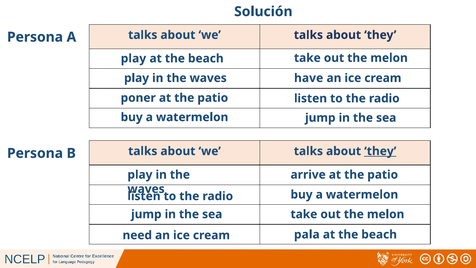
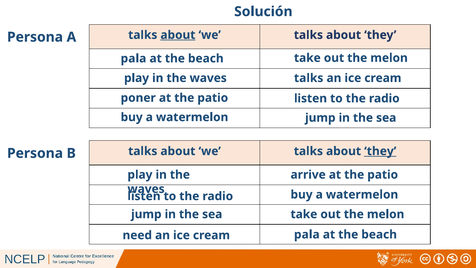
about at (178, 35) underline: none -> present
play at (133, 58): play -> pala
have at (309, 78): have -> talks
